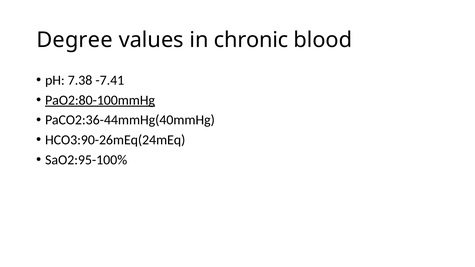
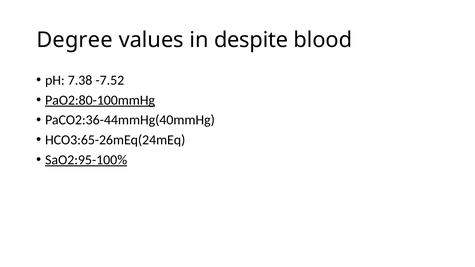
chronic: chronic -> despite
-7.41: -7.41 -> -7.52
HCO3:90-26mEq(24mEq: HCO3:90-26mEq(24mEq -> HCO3:65-26mEq(24mEq
SaO2:95-100% underline: none -> present
